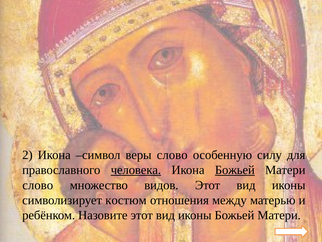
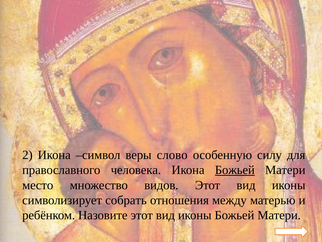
человека underline: present -> none
слово at (38, 185): слово -> место
костюм: костюм -> собрать
